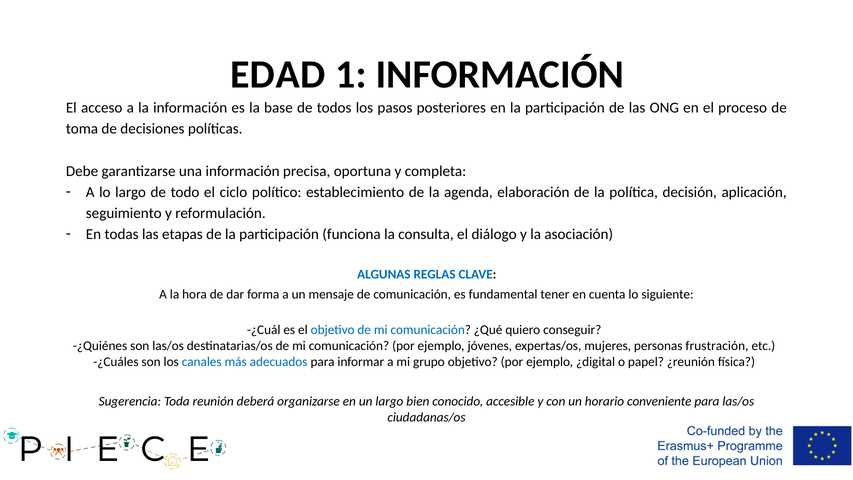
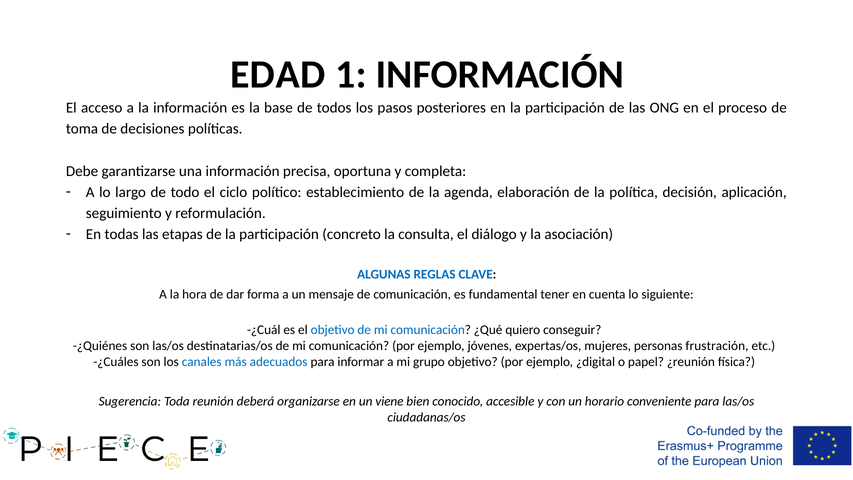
funciona: funciona -> concreto
un largo: largo -> viene
